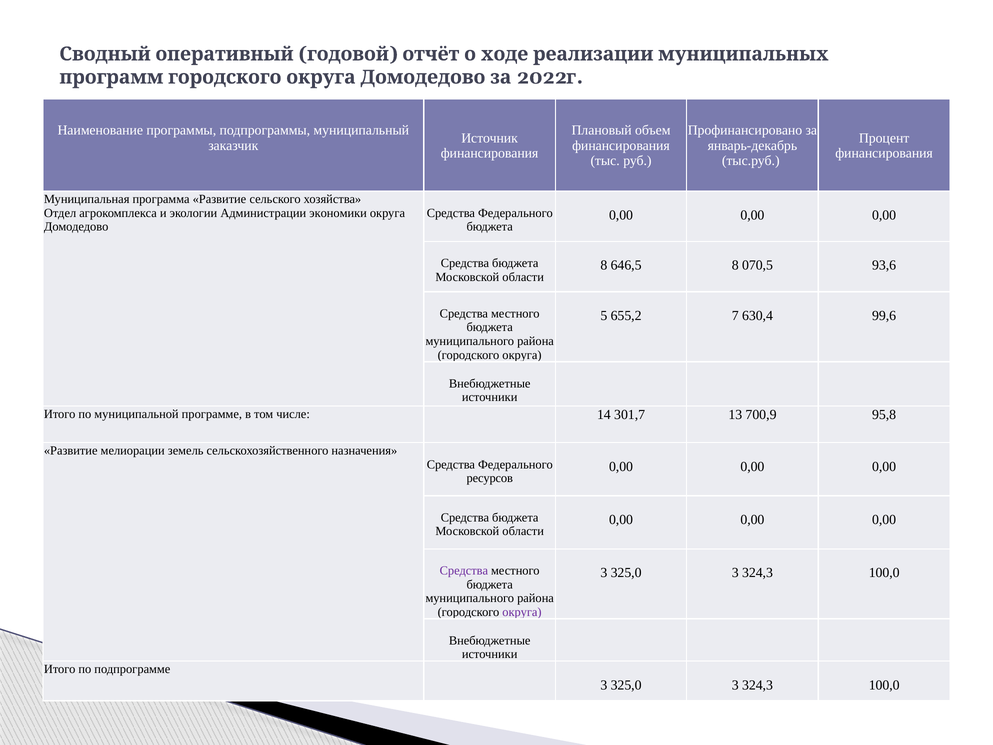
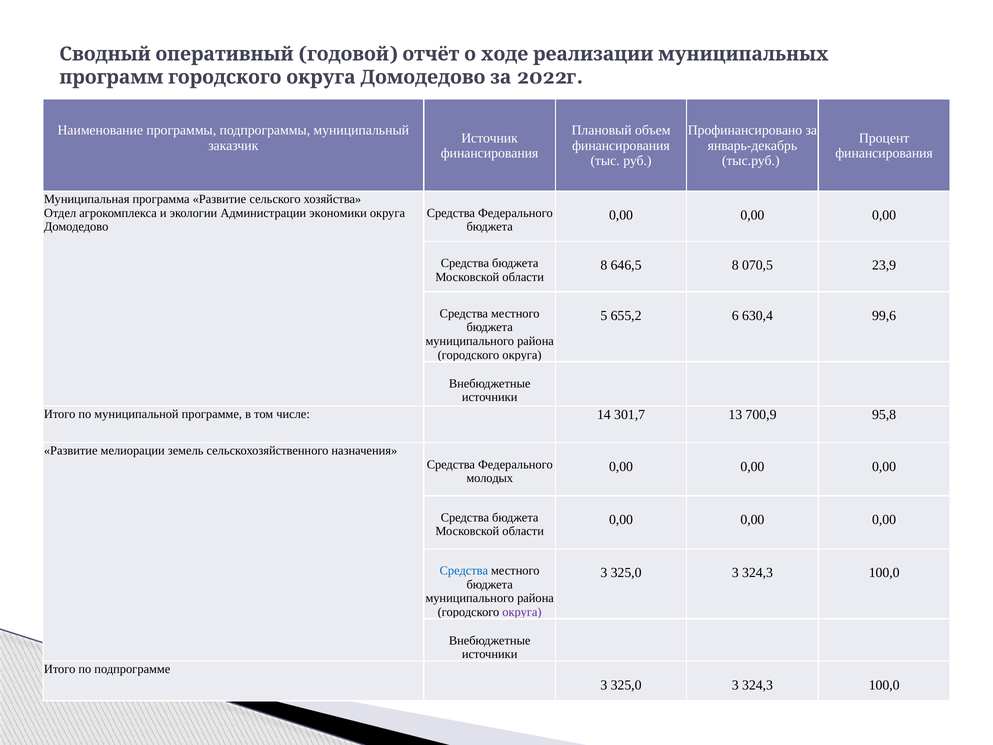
93,6: 93,6 -> 23,9
7: 7 -> 6
ресурсов: ресурсов -> молодых
Средства at (464, 570) colour: purple -> blue
